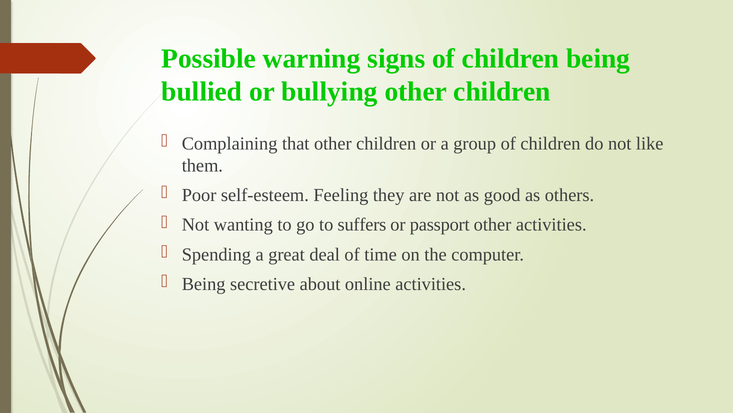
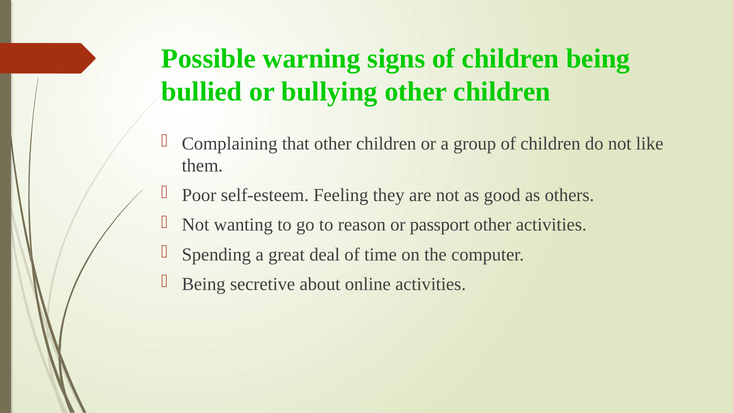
suffers: suffers -> reason
